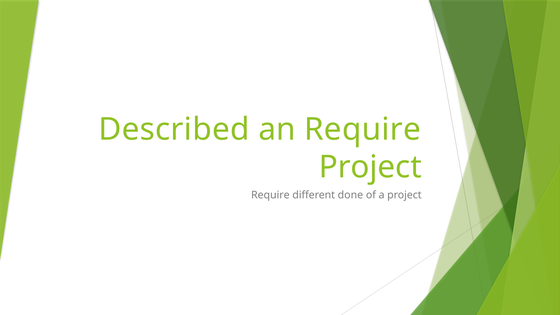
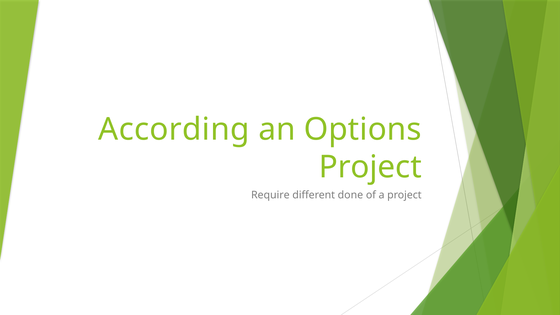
Described: Described -> According
an Require: Require -> Options
